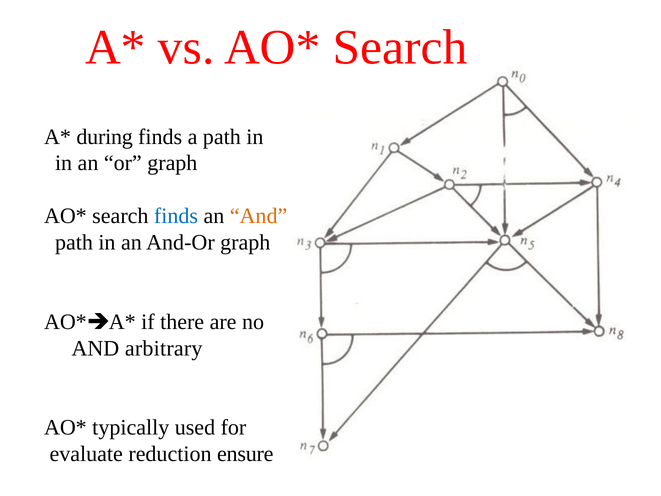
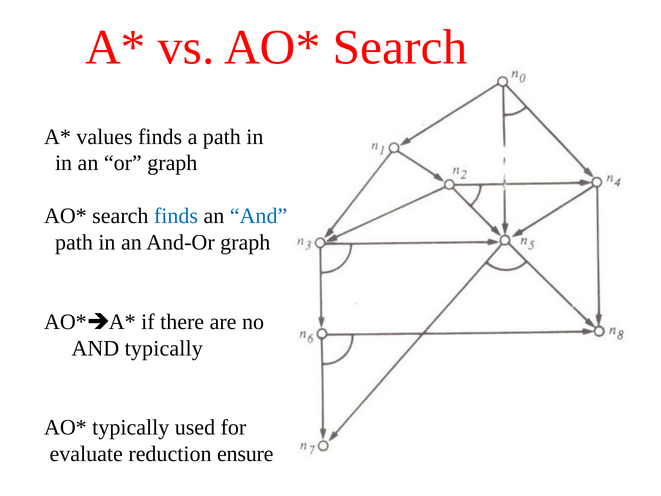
during: during -> values
And at (259, 216) colour: orange -> blue
AND arbitrary: arbitrary -> typically
